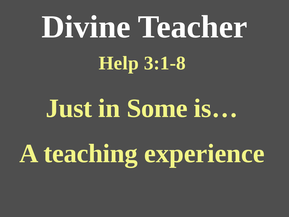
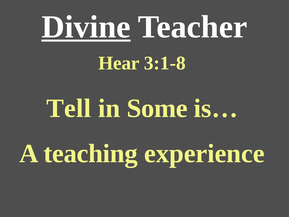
Divine underline: none -> present
Help: Help -> Hear
Just: Just -> Tell
